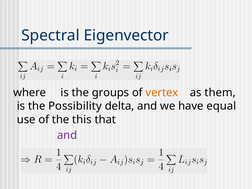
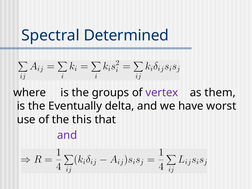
Eigenvector: Eigenvector -> Determined
vertex colour: orange -> purple
Possibility: Possibility -> Eventually
equal: equal -> worst
